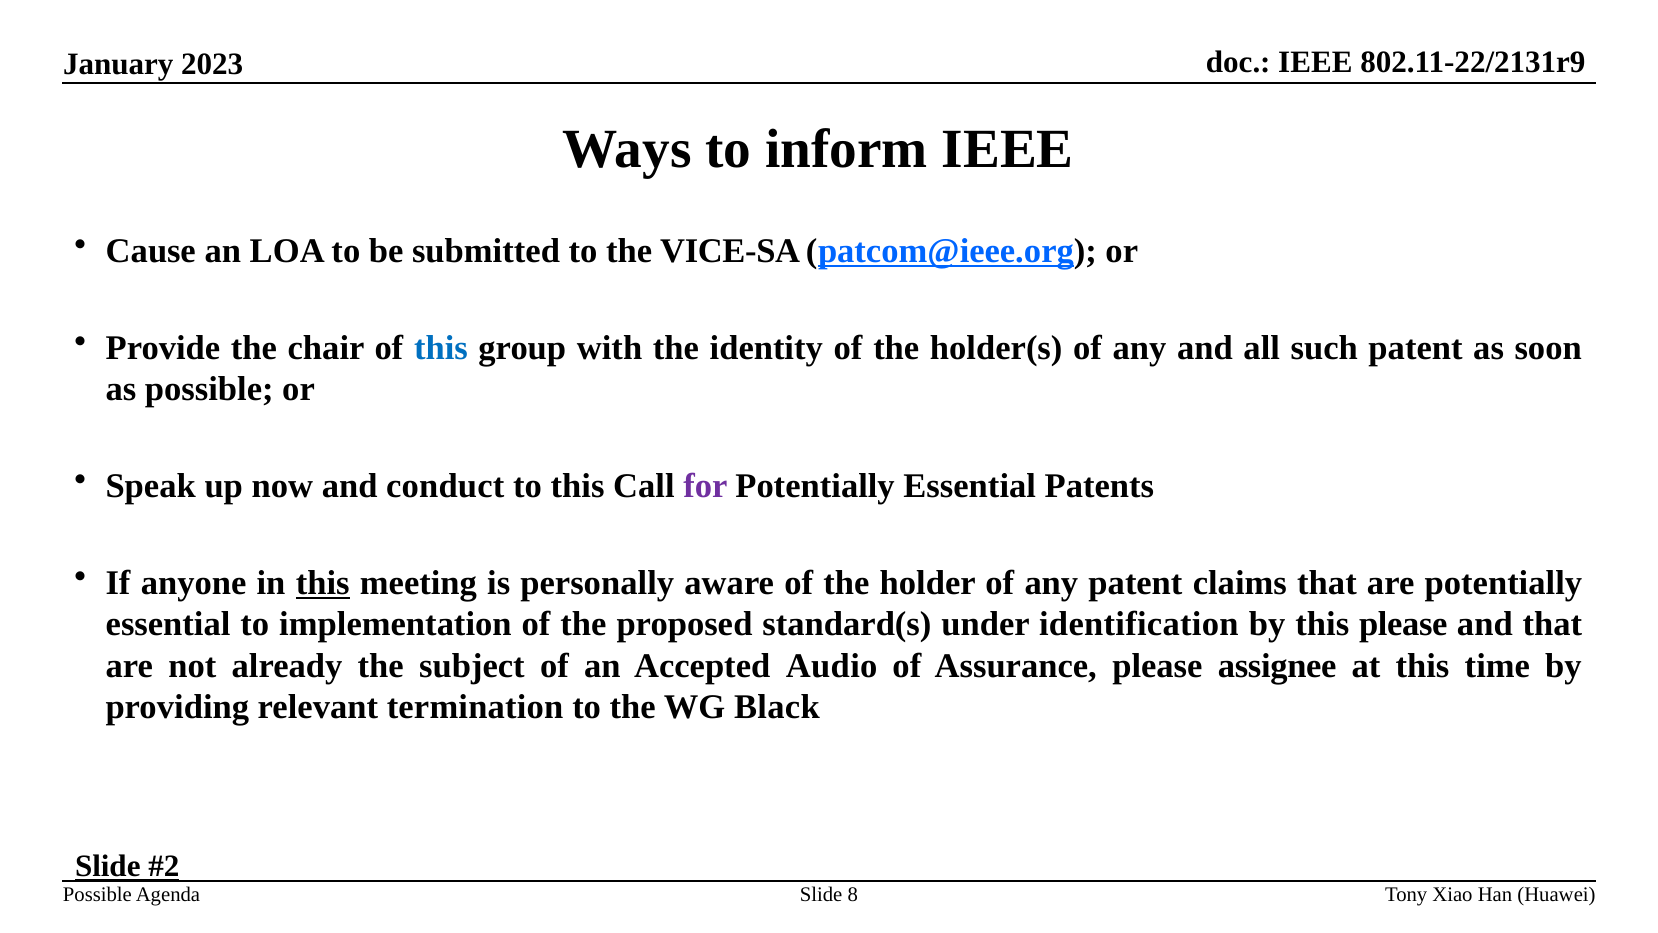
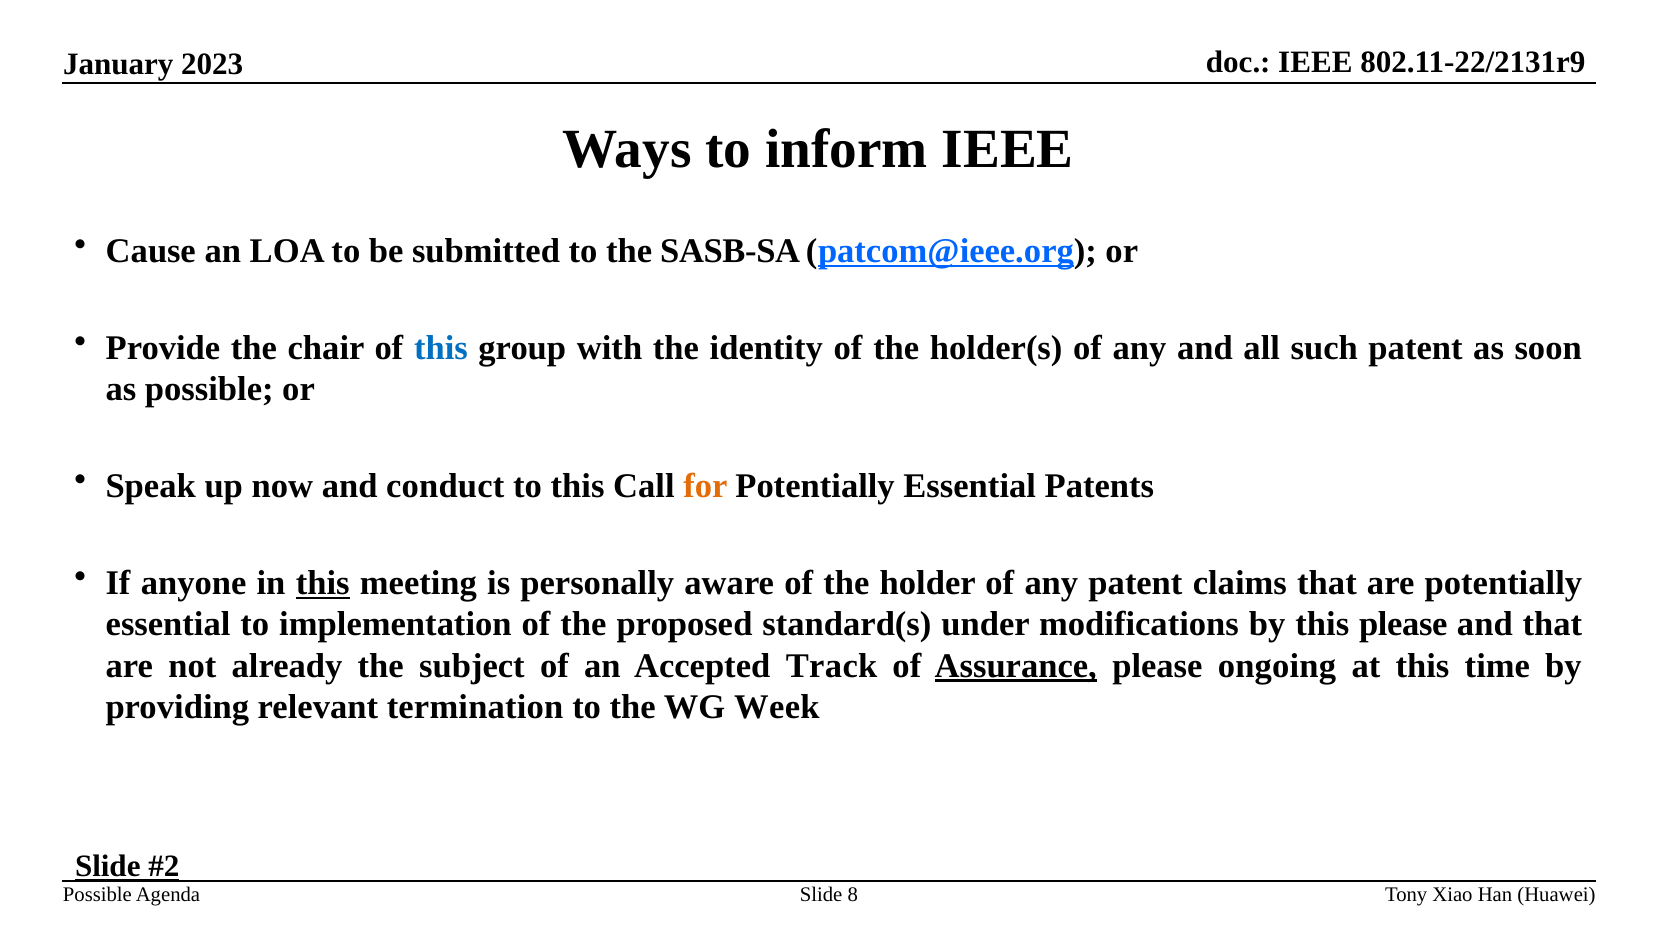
VICE-SA: VICE-SA -> SASB-SA
for colour: purple -> orange
identification: identification -> modifications
Audio: Audio -> Track
Assurance underline: none -> present
assignee: assignee -> ongoing
Black: Black -> Week
